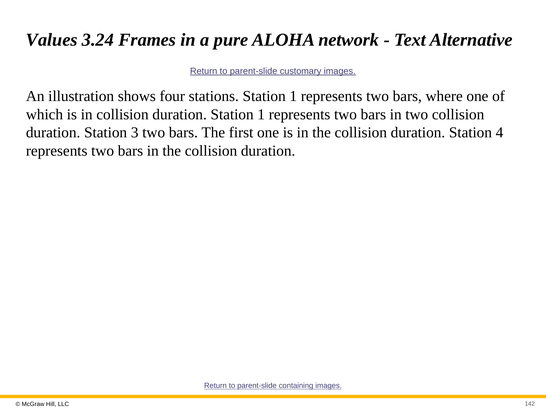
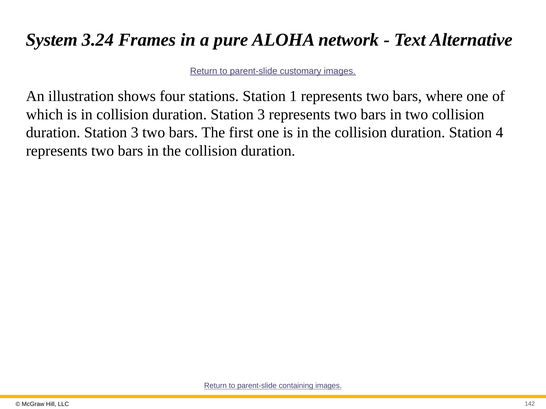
Values: Values -> System
1 at (261, 115): 1 -> 3
